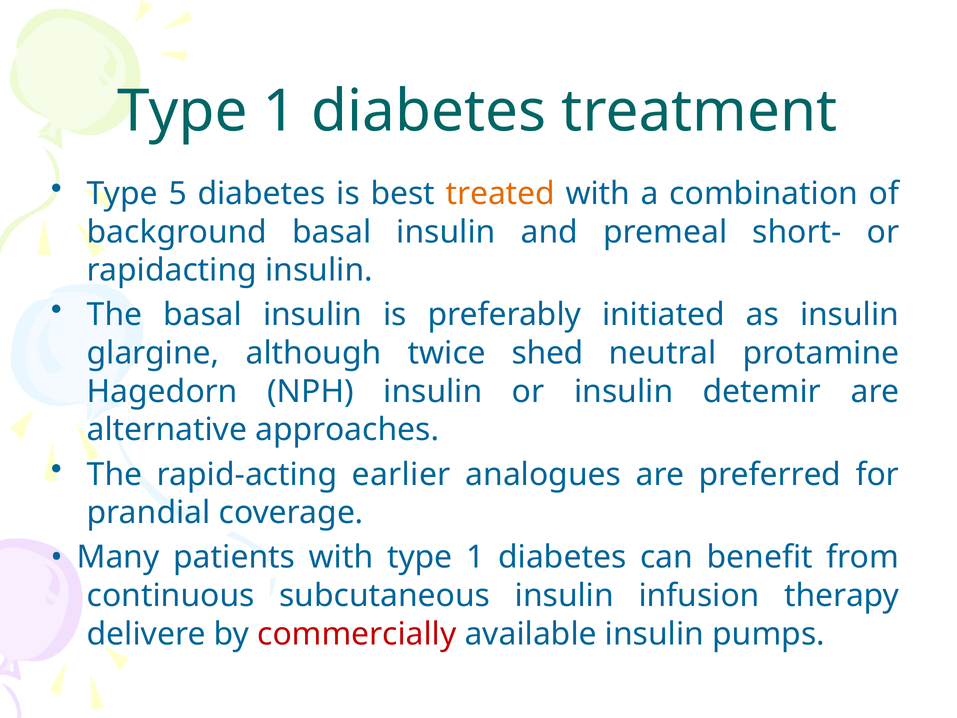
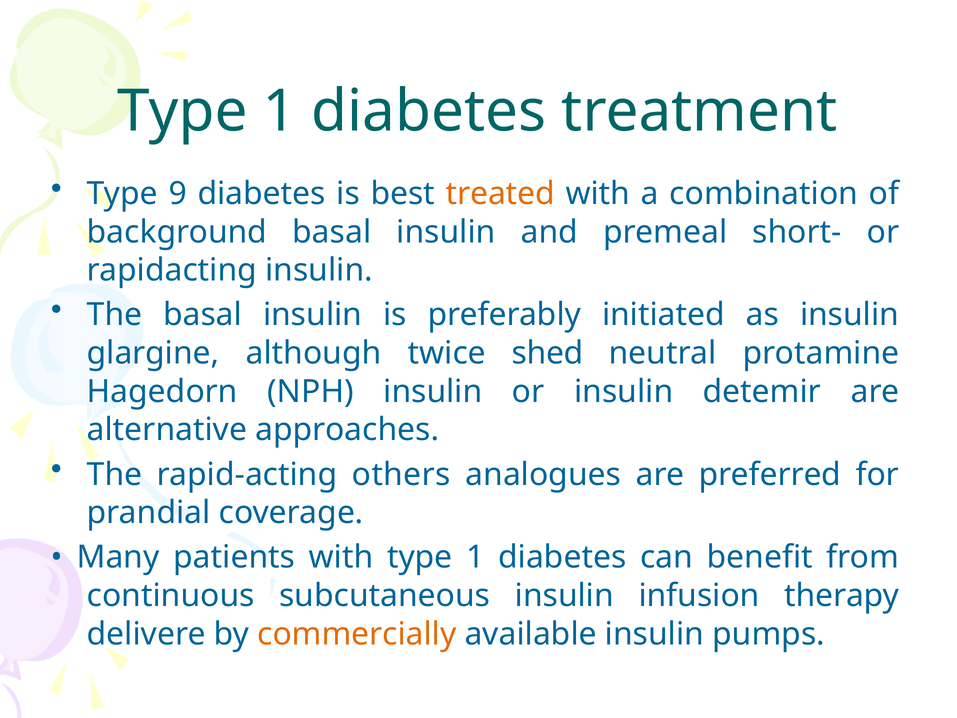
5: 5 -> 9
earlier: earlier -> others
commercially colour: red -> orange
